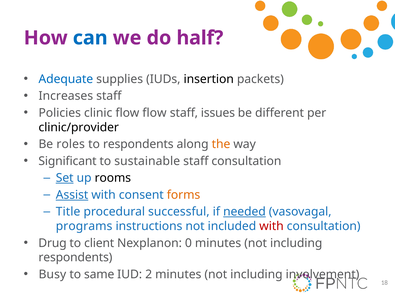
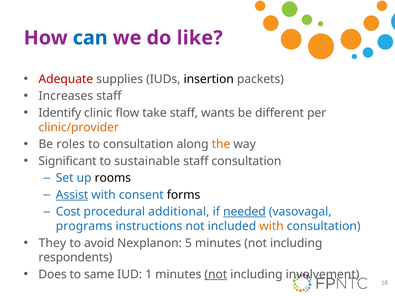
half: half -> like
Adequate colour: blue -> red
Policies: Policies -> Identify
flow flow: flow -> take
issues: issues -> wants
clinic/provider colour: black -> orange
to respondents: respondents -> consultation
Set underline: present -> none
forms colour: orange -> black
Title: Title -> Cost
successful: successful -> additional
with at (271, 226) colour: red -> orange
Drug: Drug -> They
client: client -> avoid
0: 0 -> 5
Busy: Busy -> Does
2: 2 -> 1
not at (216, 275) underline: none -> present
